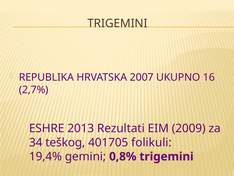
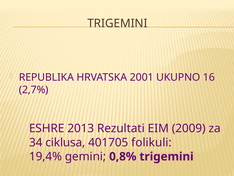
2007: 2007 -> 2001
teškog: teškog -> ciklusa
